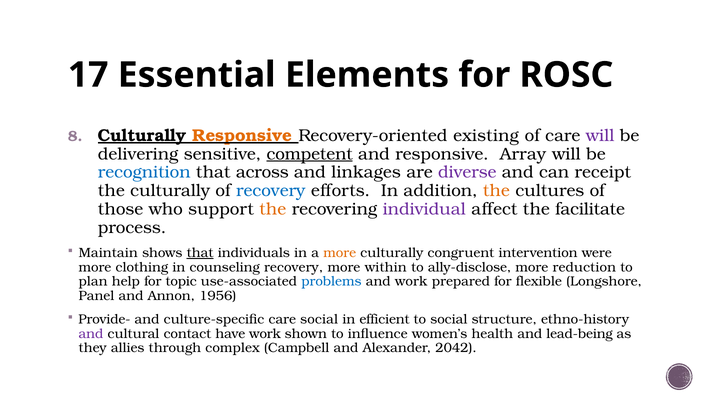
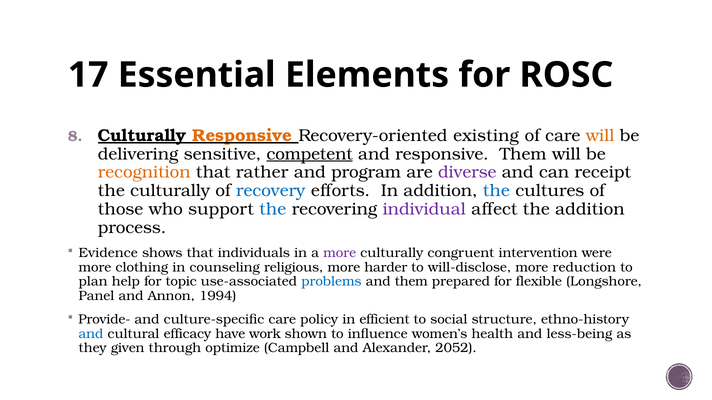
will at (600, 136) colour: purple -> orange
responsive Array: Array -> Them
recognition colour: blue -> orange
across: across -> rather
linkages: linkages -> program
the at (496, 191) colour: orange -> blue
the at (273, 209) colour: orange -> blue
the facilitate: facilitate -> addition
Maintain: Maintain -> Evidence
that at (200, 253) underline: present -> none
more at (340, 253) colour: orange -> purple
counseling recovery: recovery -> religious
within: within -> harder
ally-disclose: ally-disclose -> will-disclose
and work: work -> them
1956: 1956 -> 1994
care social: social -> policy
and at (91, 334) colour: purple -> blue
contact: contact -> efficacy
lead-being: lead-being -> less-being
allies: allies -> given
complex: complex -> optimize
2042: 2042 -> 2052
